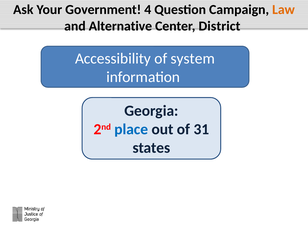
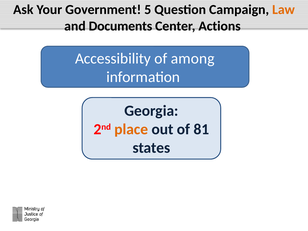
4: 4 -> 5
Alternative: Alternative -> Documents
District: District -> Actions
system: system -> among
place colour: blue -> orange
31: 31 -> 81
